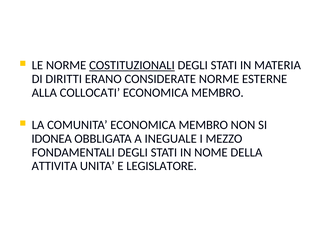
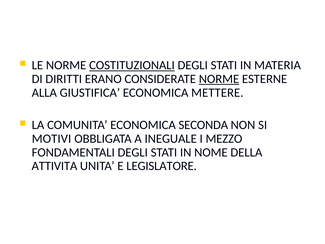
NORME at (219, 79) underline: none -> present
COLLOCATI: COLLOCATI -> GIUSTIFICA
MEMBRO at (217, 93): MEMBRO -> METTERE
COMUNITA ECONOMICA MEMBRO: MEMBRO -> SECONDA
IDONEA: IDONEA -> MOTIVI
